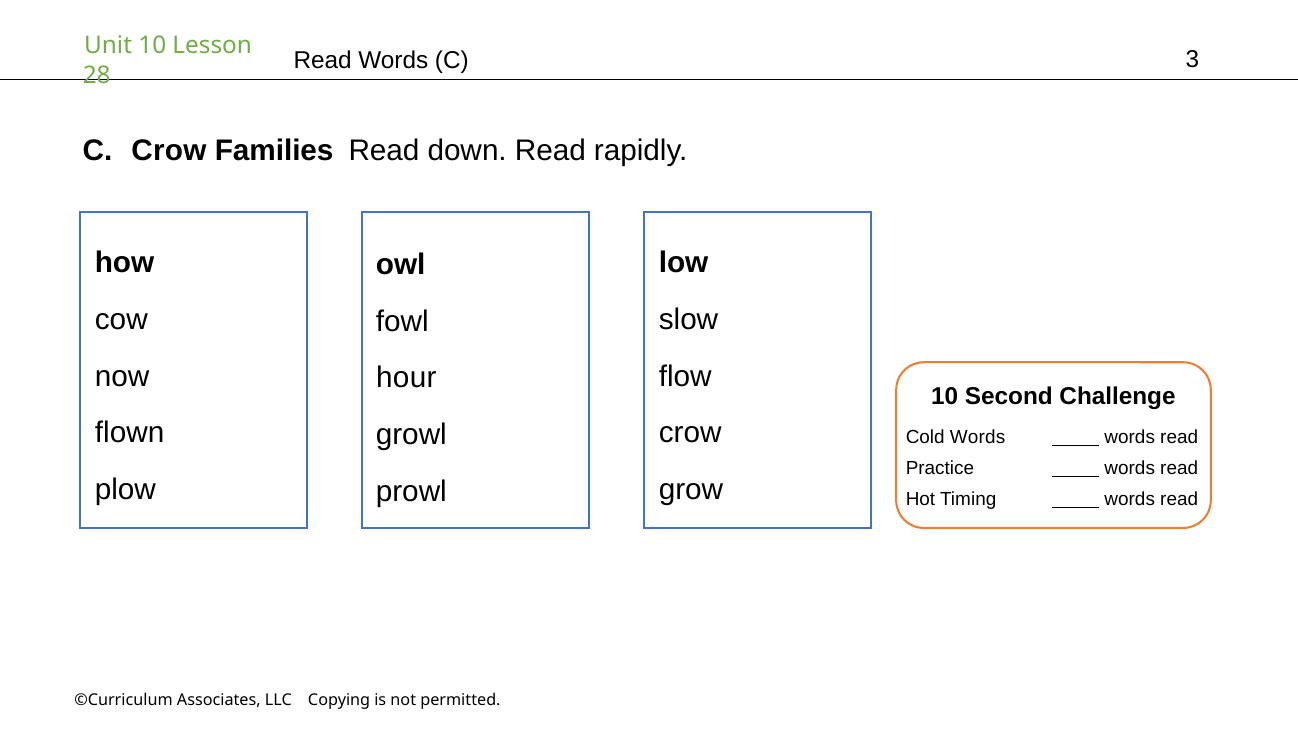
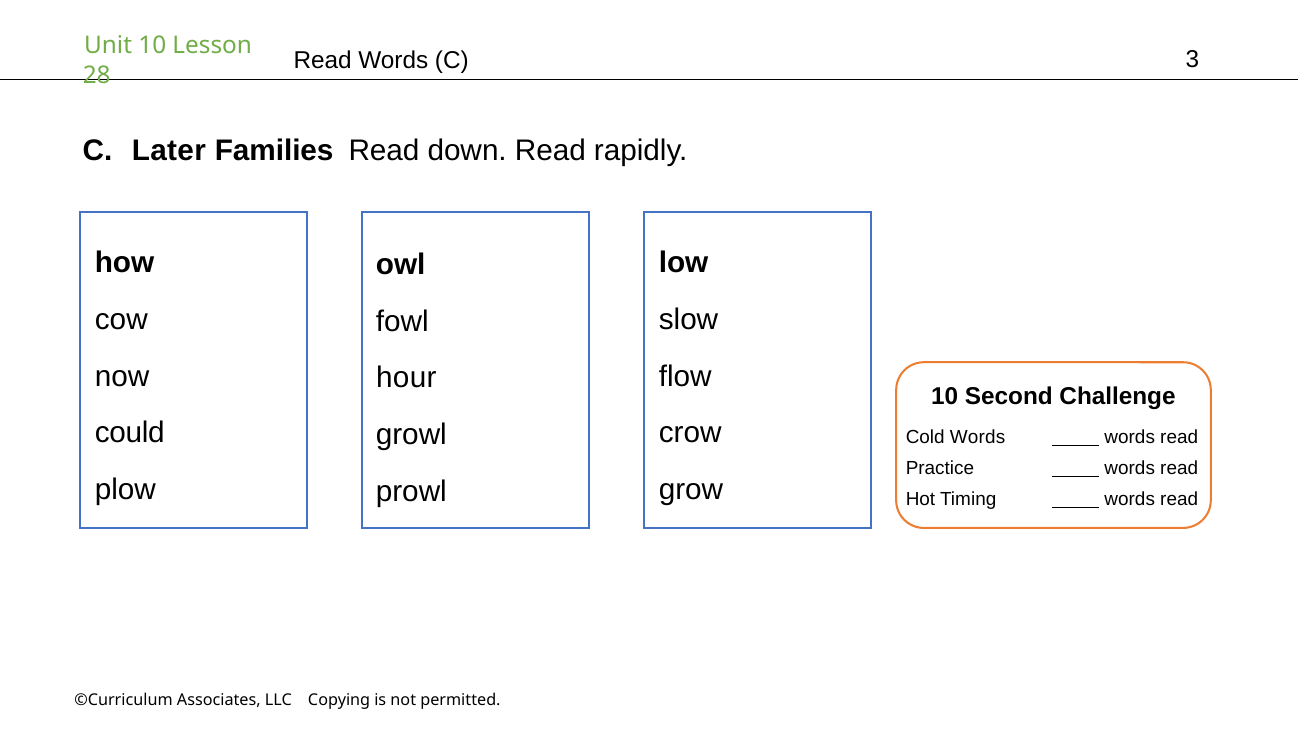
C Crow: Crow -> Later
flown: flown -> could
